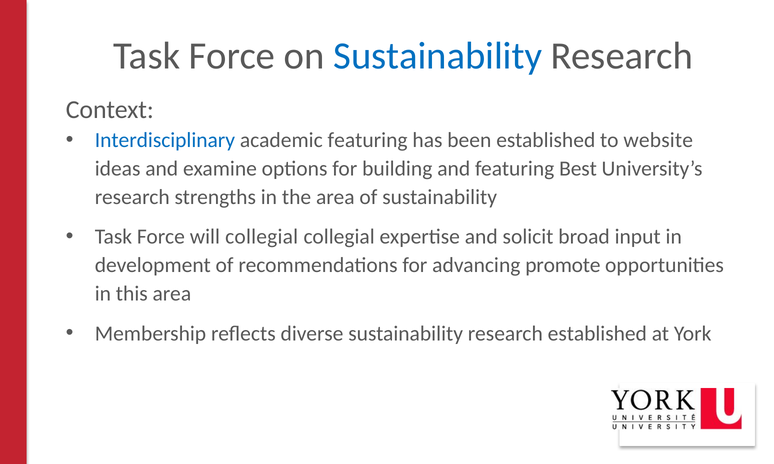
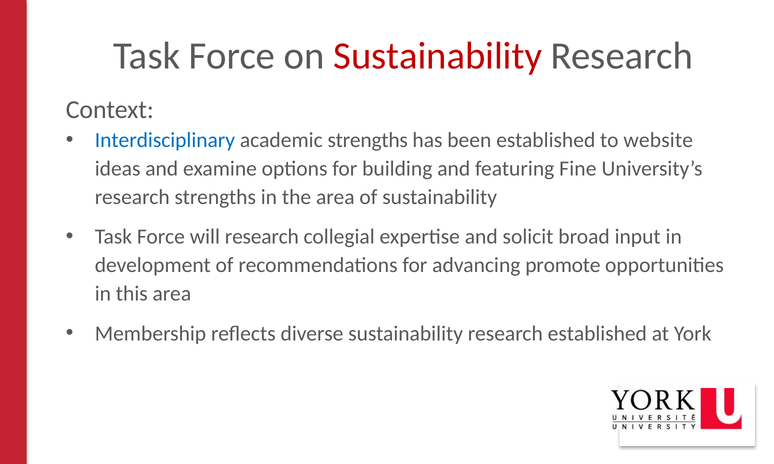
Sustainability at (438, 56) colour: blue -> red
academic featuring: featuring -> strengths
Best: Best -> Fine
will collegial: collegial -> research
